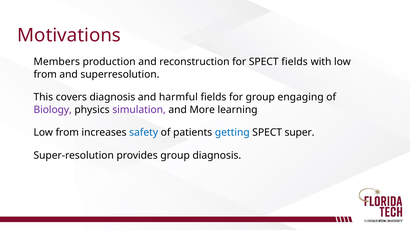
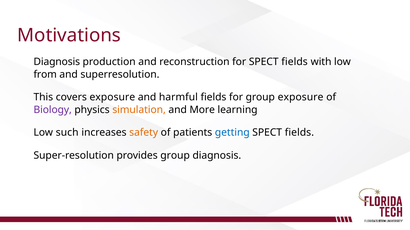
Members at (57, 62): Members -> Diagnosis
covers diagnosis: diagnosis -> exposure
group engaging: engaging -> exposure
simulation colour: purple -> orange
from at (67, 133): from -> such
safety colour: blue -> orange
super at (300, 133): super -> fields
